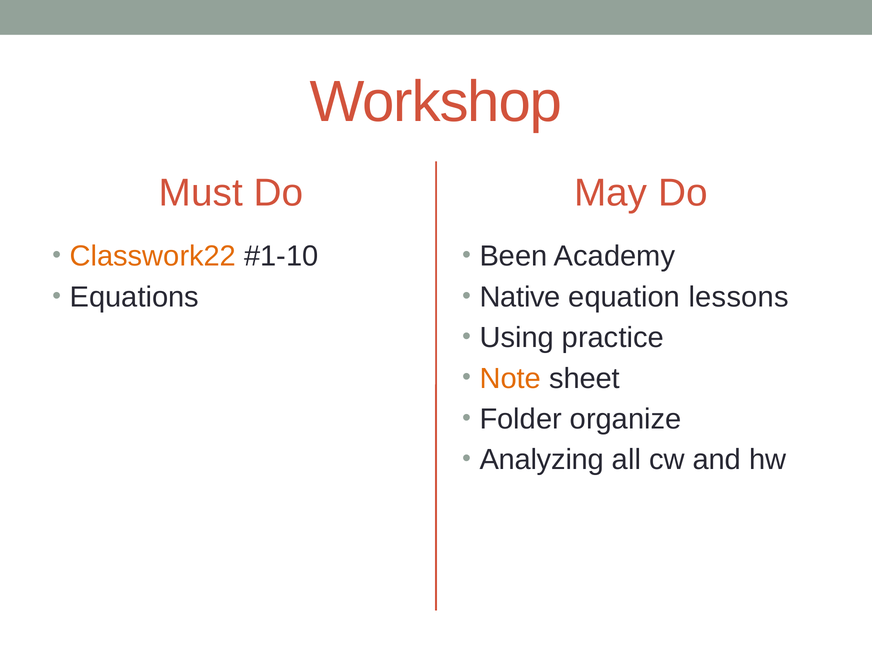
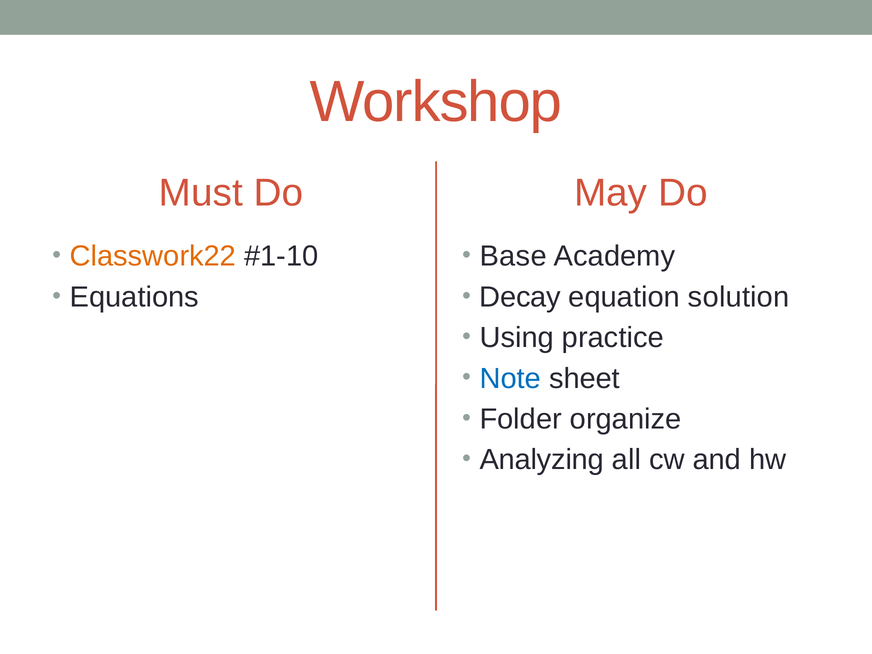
Been: Been -> Base
Native: Native -> Decay
lessons: lessons -> solution
Note colour: orange -> blue
